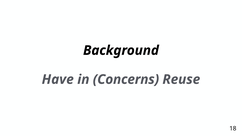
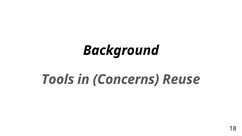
Have: Have -> Tools
